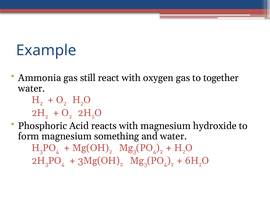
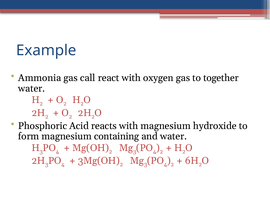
still: still -> call
something: something -> containing
